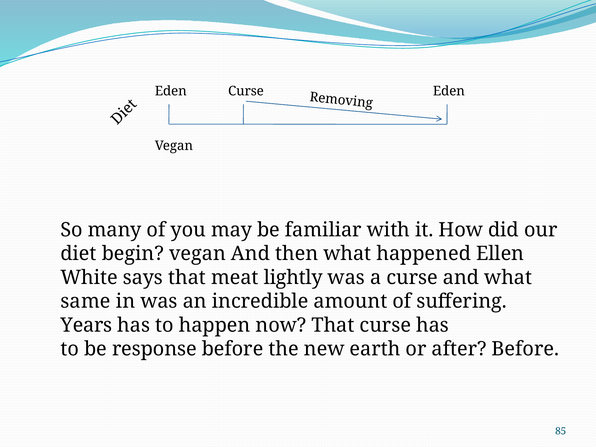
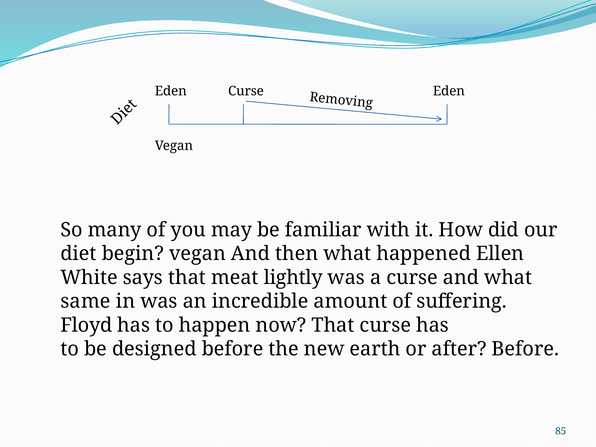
Years: Years -> Floyd
response: response -> designed
